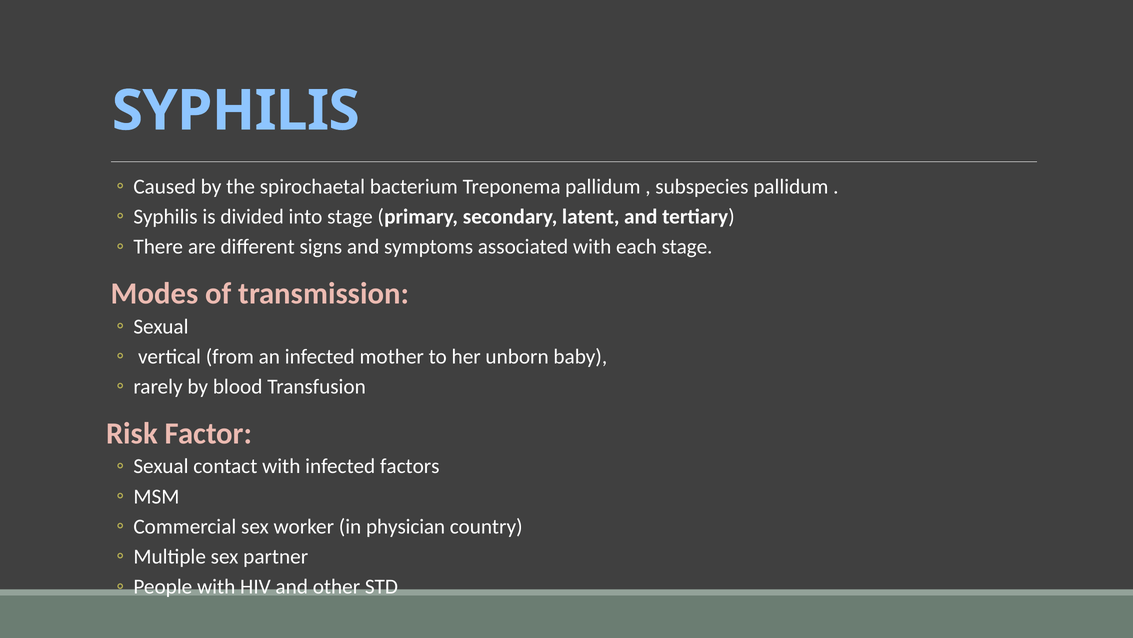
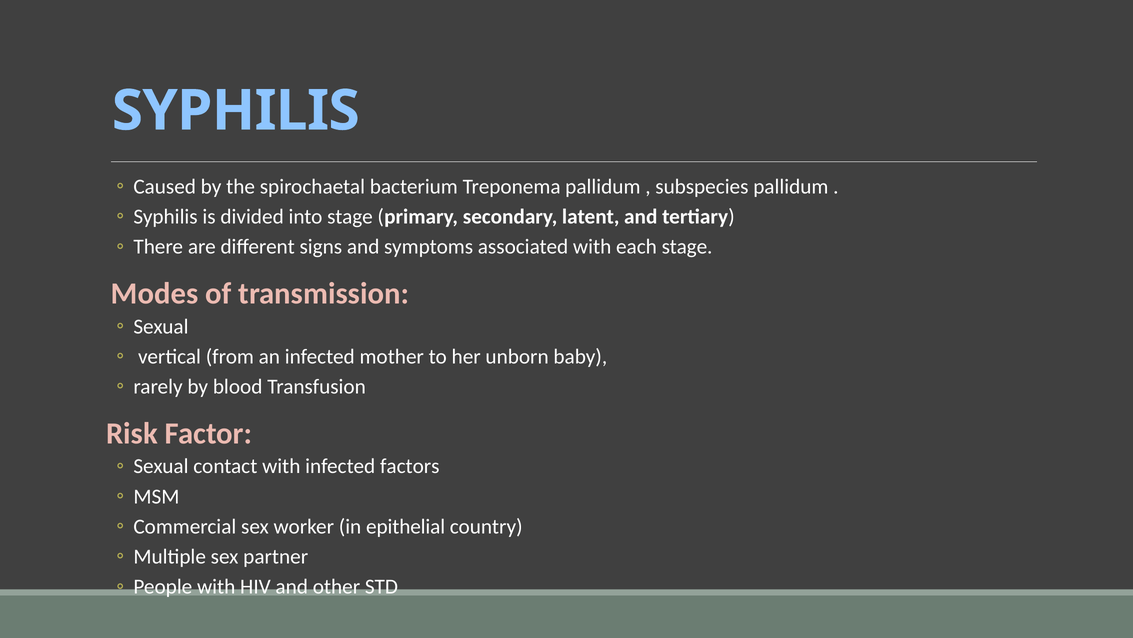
physician: physician -> epithelial
